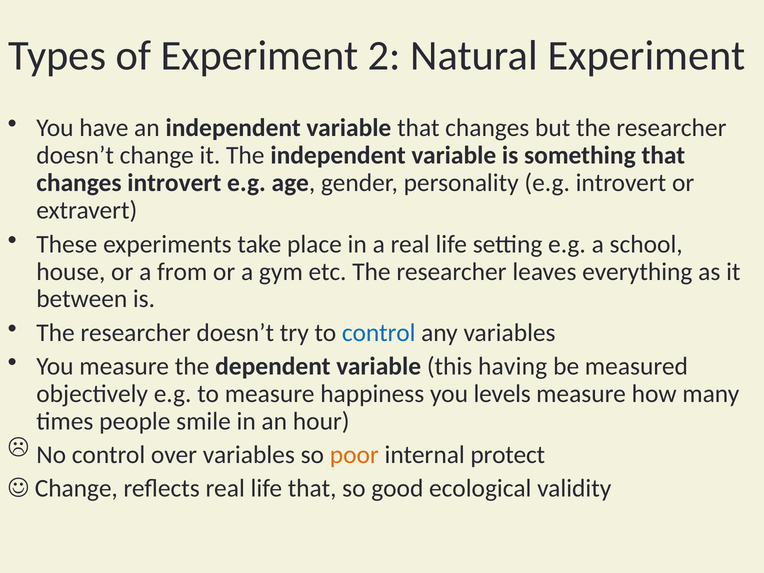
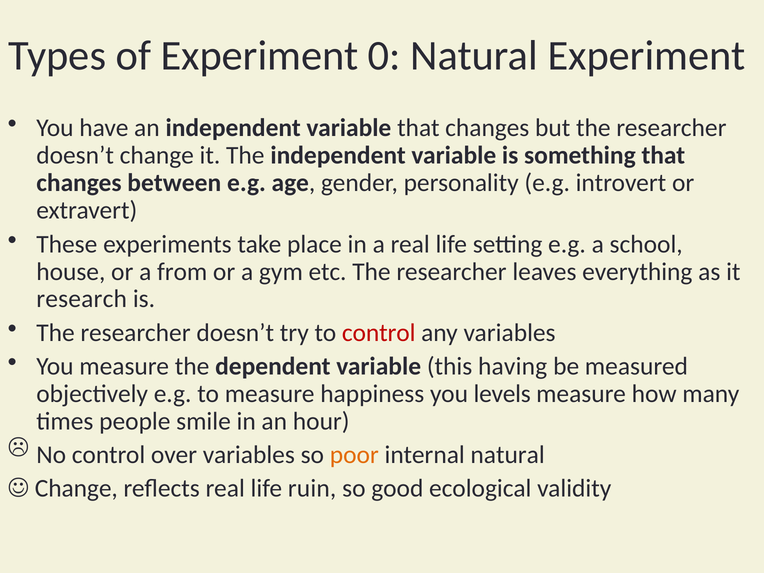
2: 2 -> 0
changes introvert: introvert -> between
between: between -> research
control at (379, 333) colour: blue -> red
internal protect: protect -> natural
life that: that -> ruin
